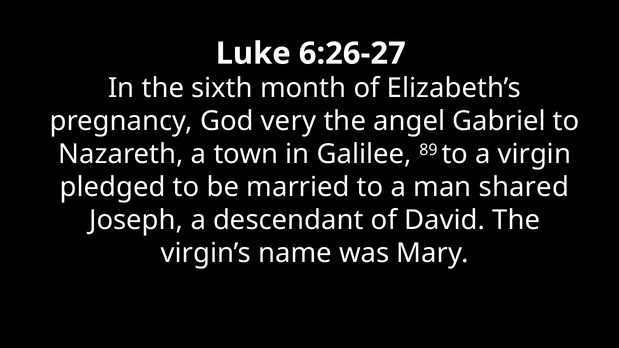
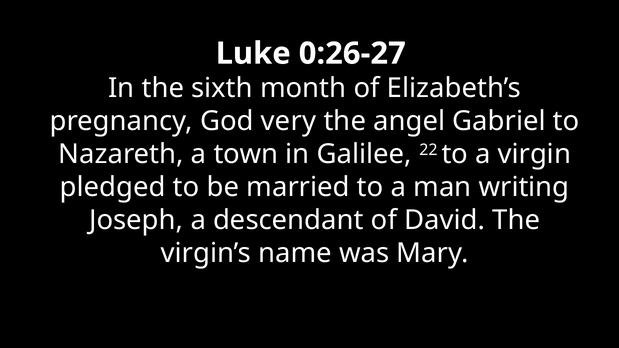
6:26-27: 6:26-27 -> 0:26-27
89: 89 -> 22
shared: shared -> writing
